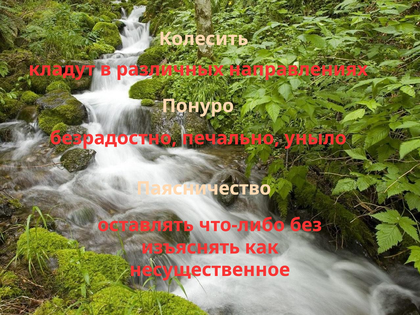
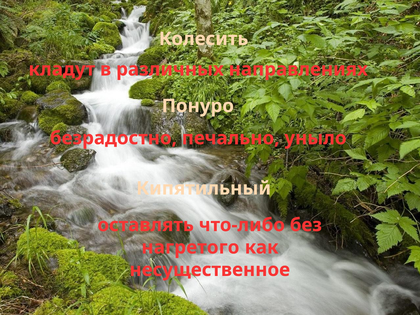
Паясничество: Паясничество -> Кипятильный
изъяснять: изъяснять -> нагретого
